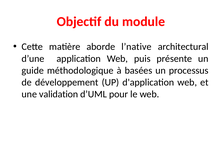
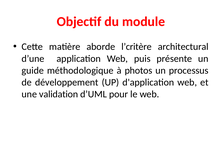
l’native: l’native -> l’critère
basées: basées -> photos
